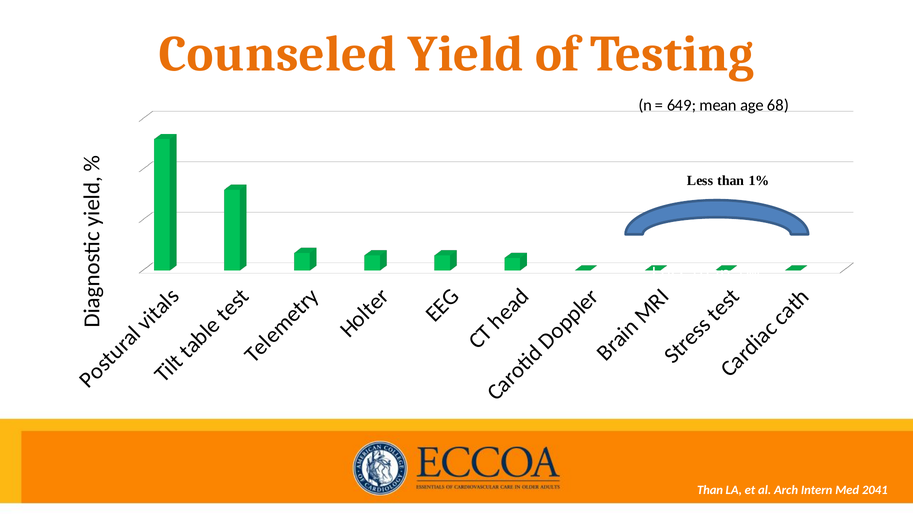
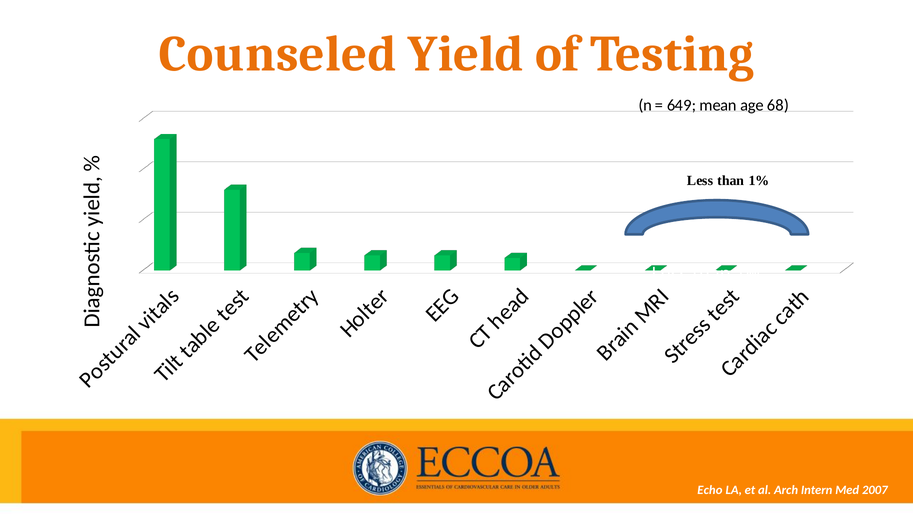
Than at (710, 490): Than -> Echo
2041: 2041 -> 2007
